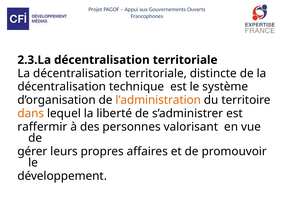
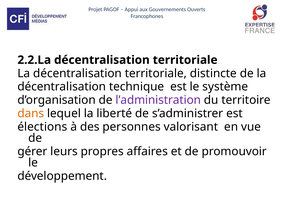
2.3.La: 2.3.La -> 2.2.La
l’administration colour: orange -> purple
raffermir: raffermir -> élections
